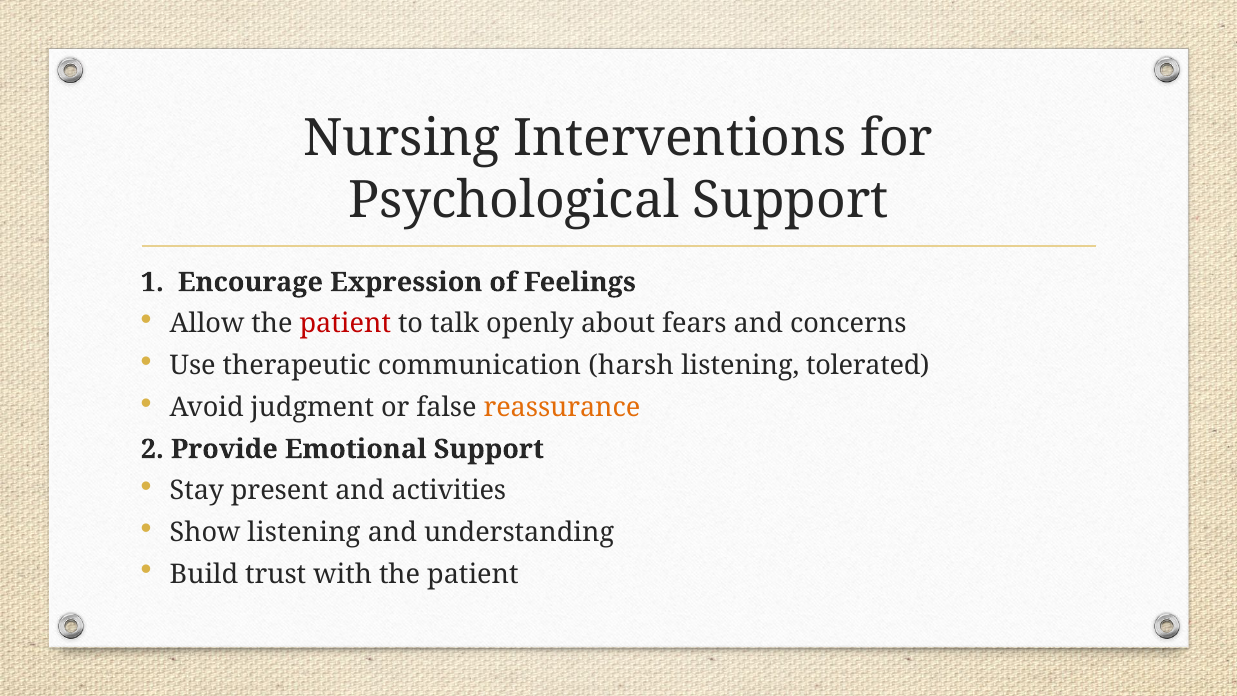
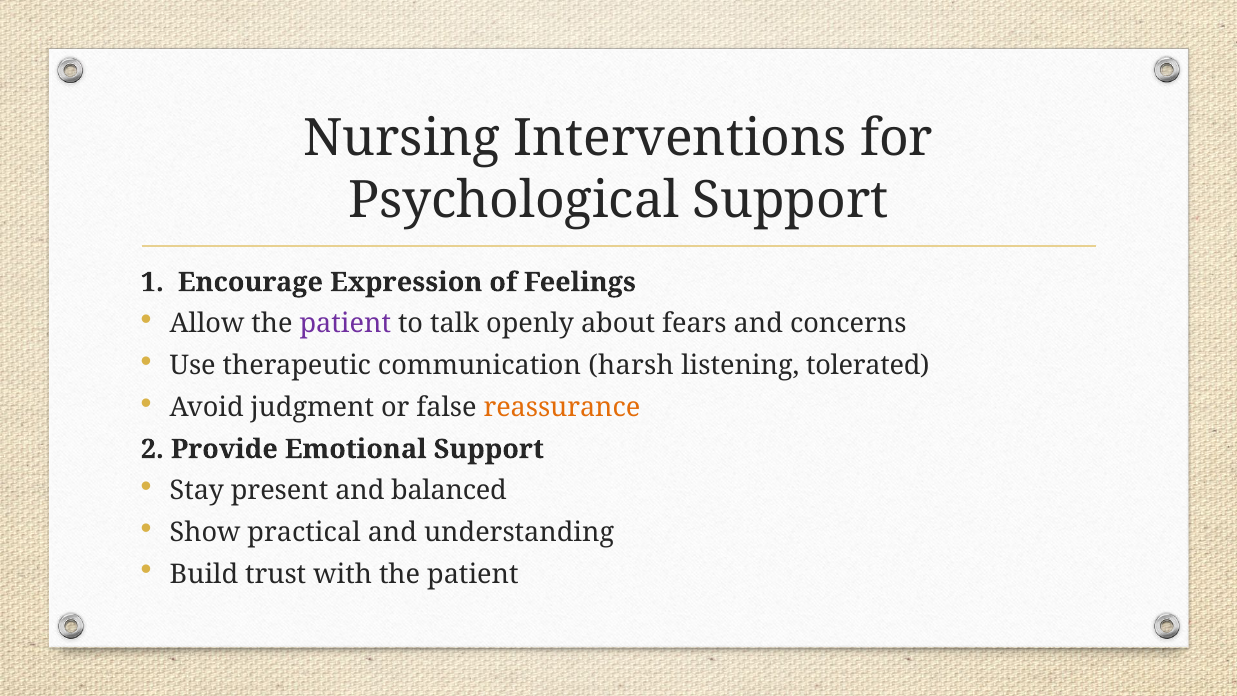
patient at (345, 324) colour: red -> purple
activities: activities -> balanced
Show listening: listening -> practical
